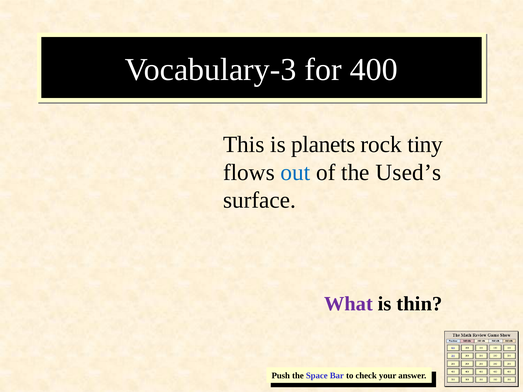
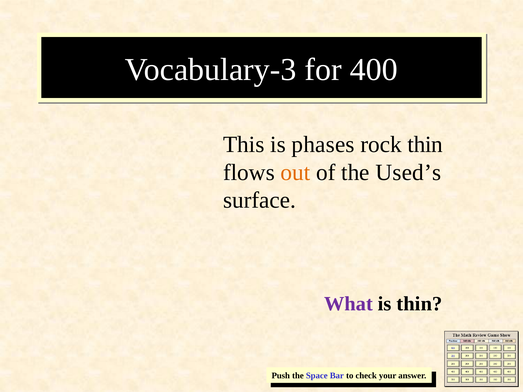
planets: planets -> phases
rock tiny: tiny -> thin
out colour: blue -> orange
